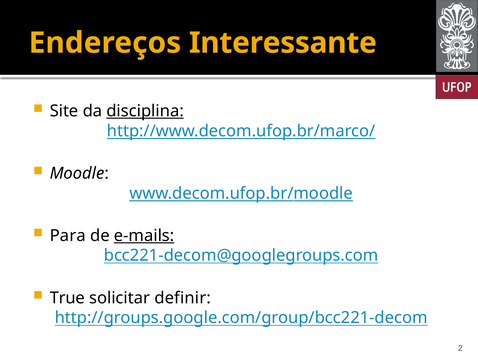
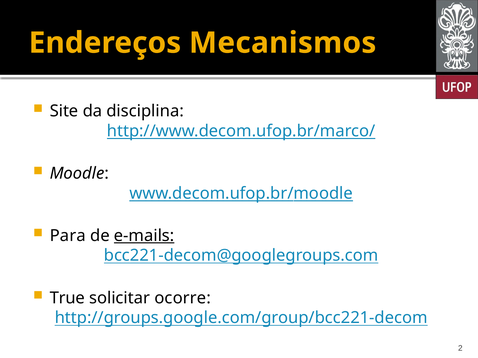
Interessante: Interessante -> Mecanismos
disciplina underline: present -> none
definir: definir -> ocorre
